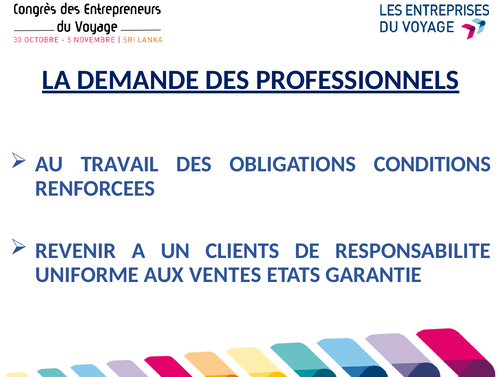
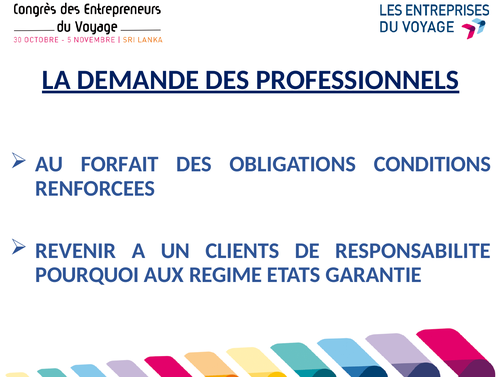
TRAVAIL: TRAVAIL -> FORFAIT
UNIFORME: UNIFORME -> POURQUOI
VENTES: VENTES -> REGIME
